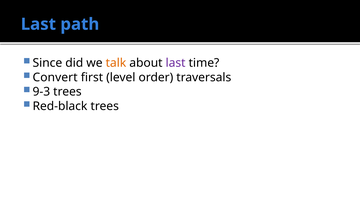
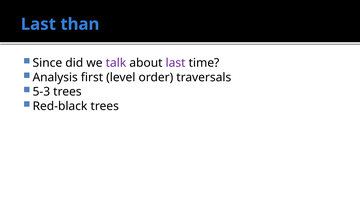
path: path -> than
talk colour: orange -> purple
Convert: Convert -> Analysis
9-3: 9-3 -> 5-3
